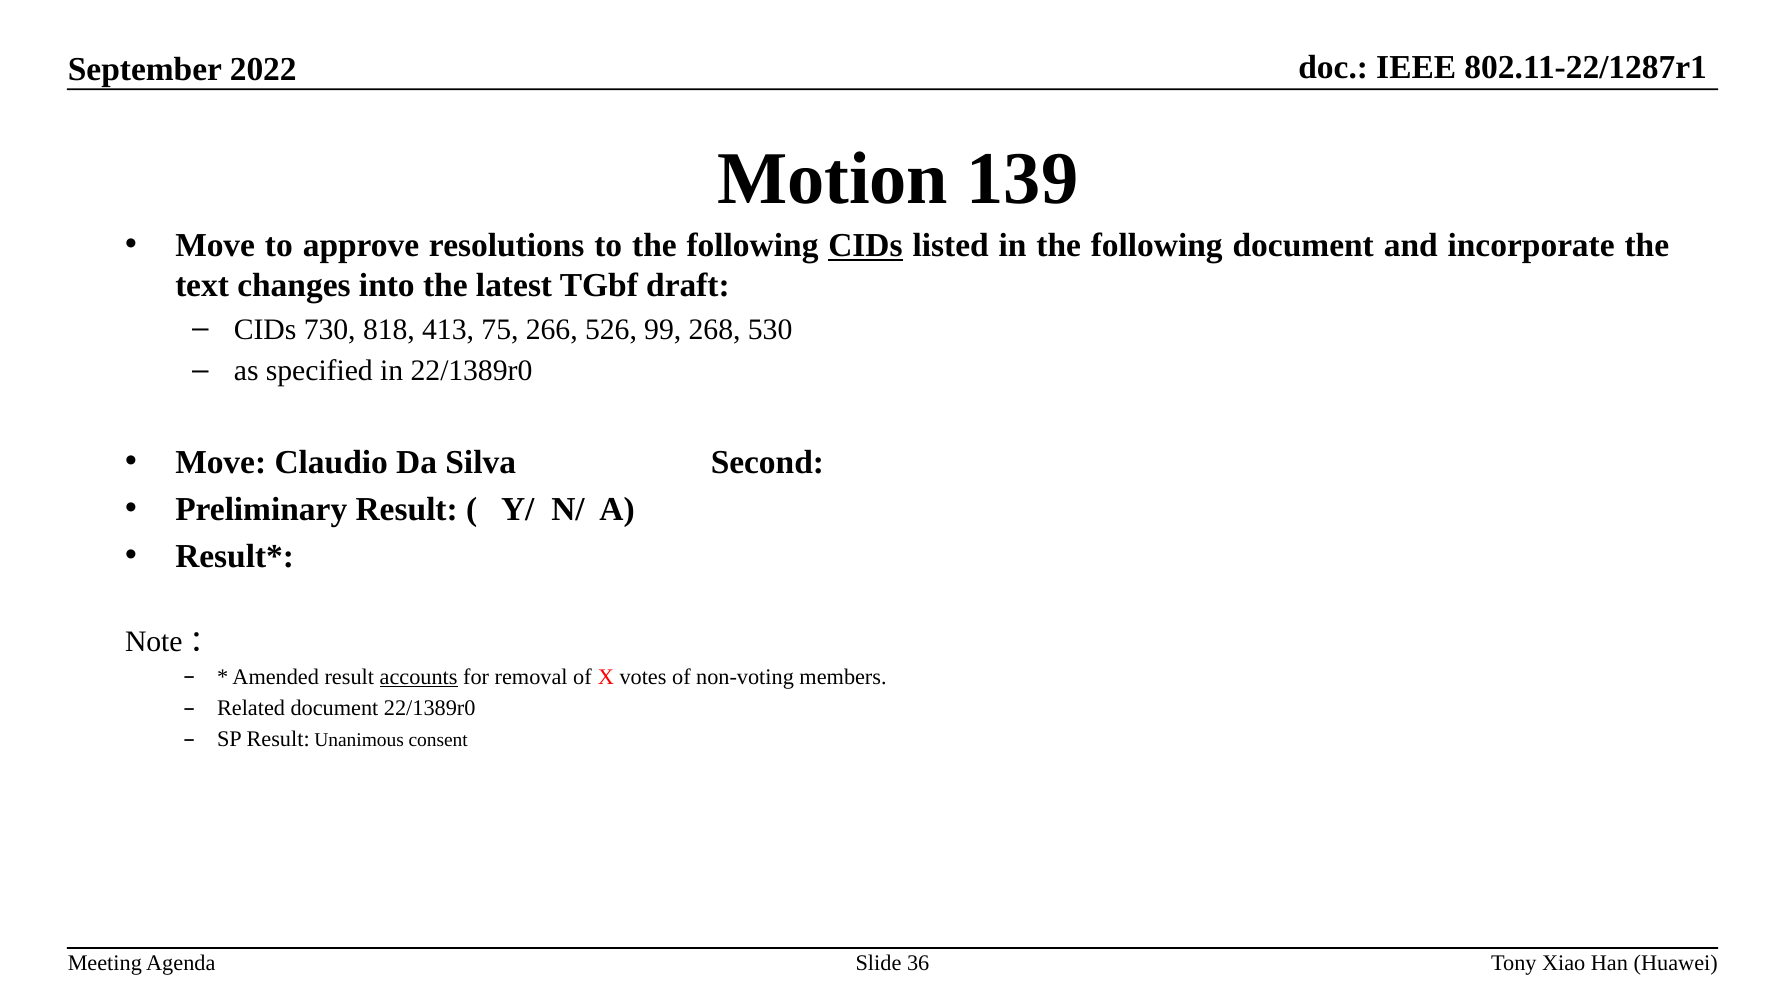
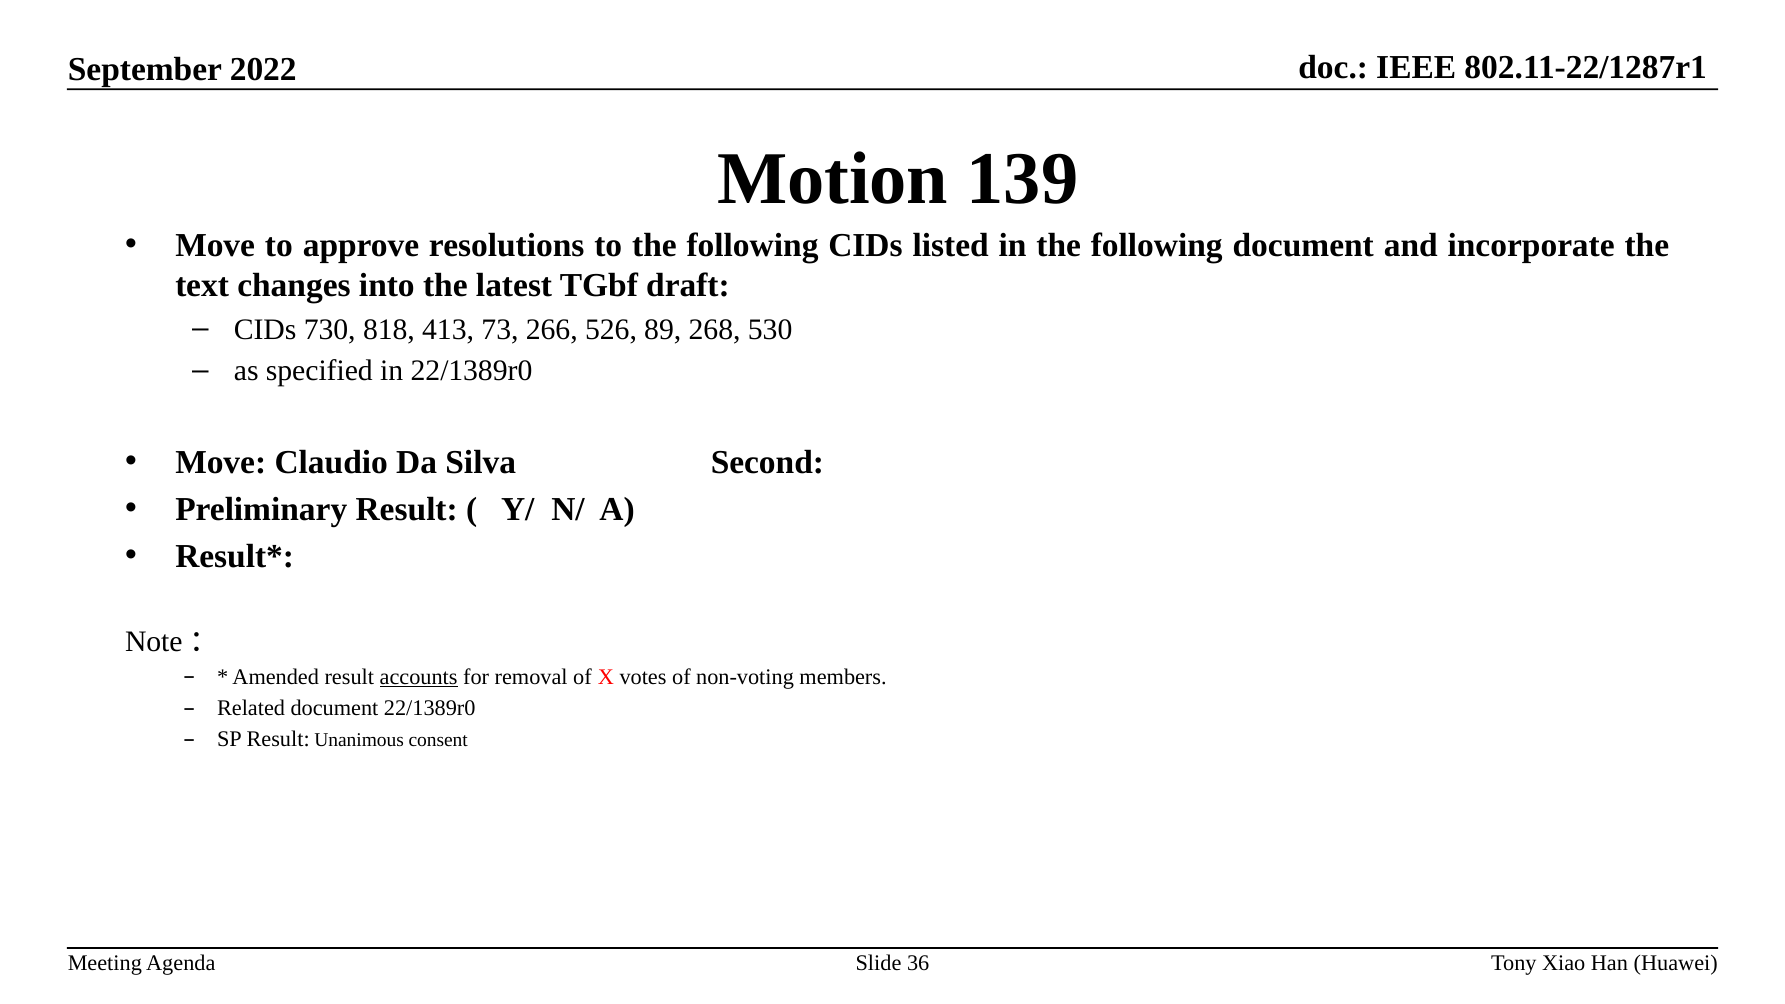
CIDs at (865, 246) underline: present -> none
75: 75 -> 73
99: 99 -> 89
